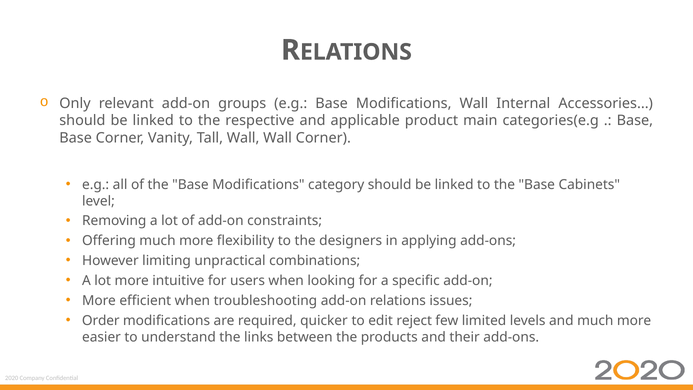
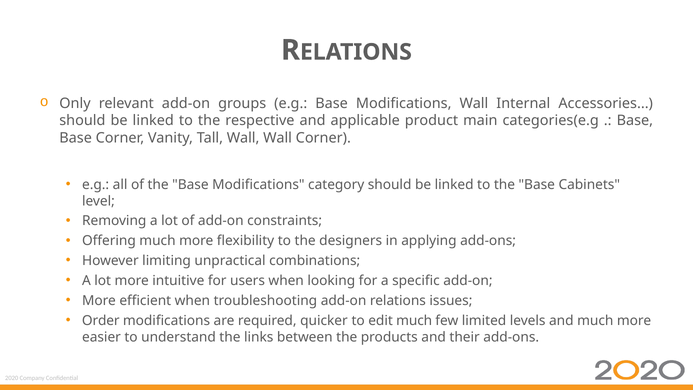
edit reject: reject -> much
